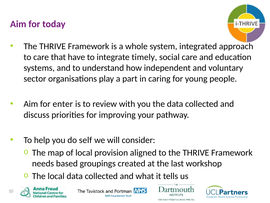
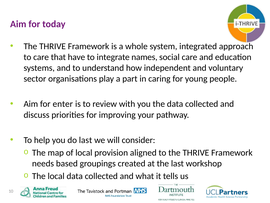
timely: timely -> names
do self: self -> last
